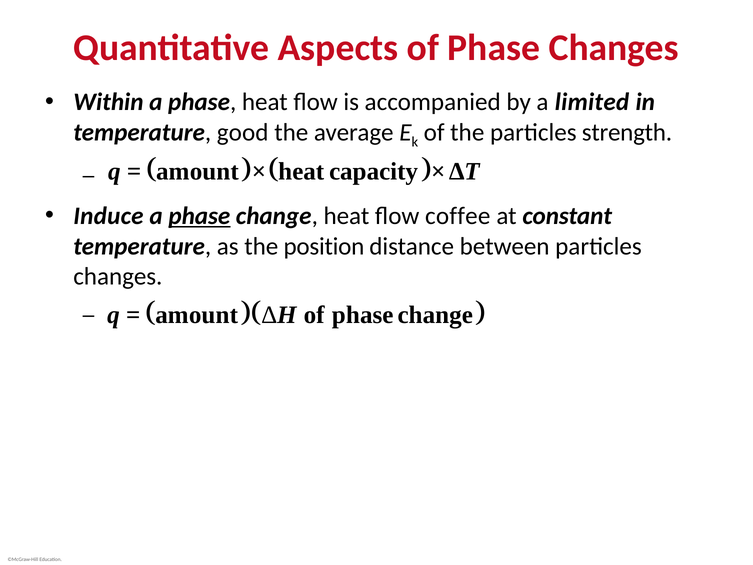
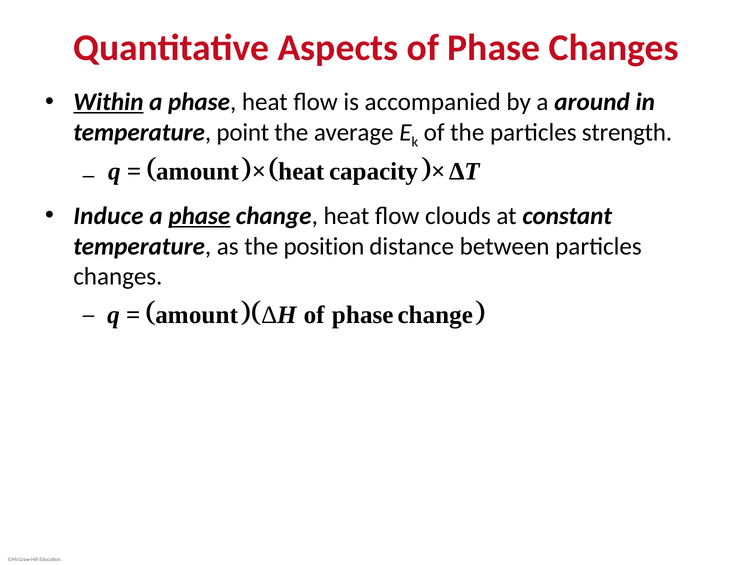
Within underline: none -> present
limited: limited -> around
good: good -> point
coffee: coffee -> clouds
